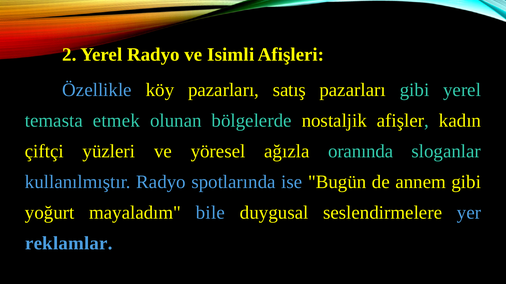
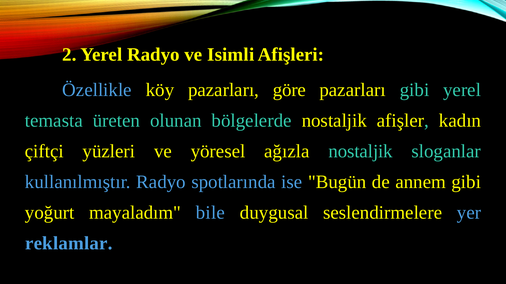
satış: satış -> göre
etmek: etmek -> üreten
ağızla oranında: oranında -> nostaljik
